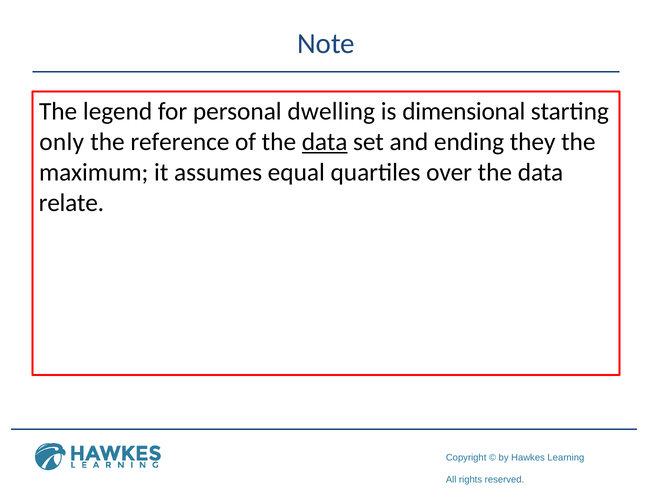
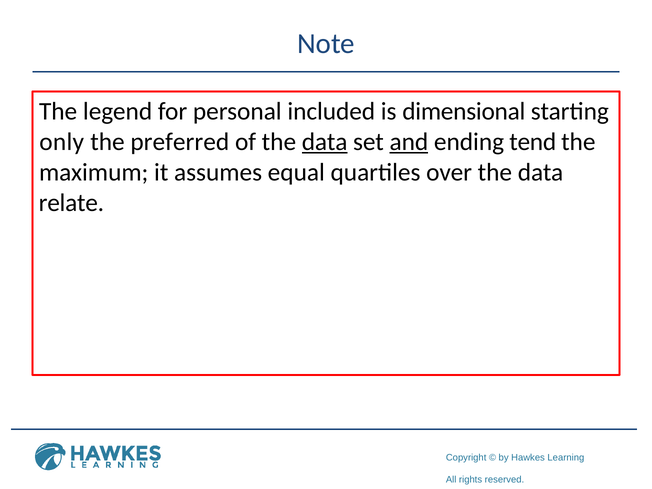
dwelling: dwelling -> included
reference: reference -> preferred
and underline: none -> present
they: they -> tend
